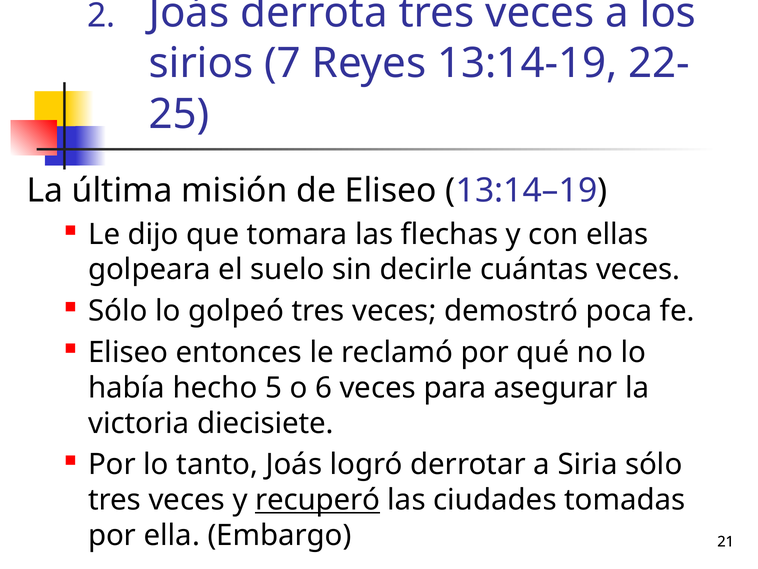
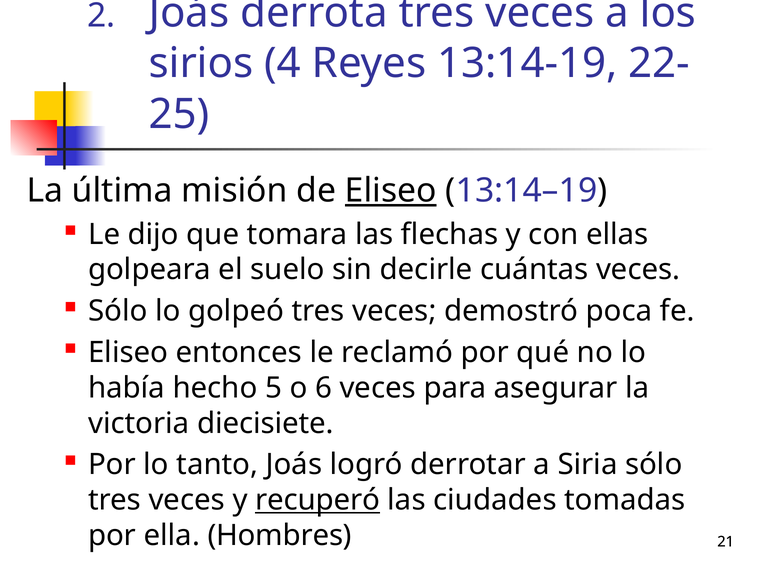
7: 7 -> 4
Eliseo at (391, 191) underline: none -> present
Embargo: Embargo -> Hombres
